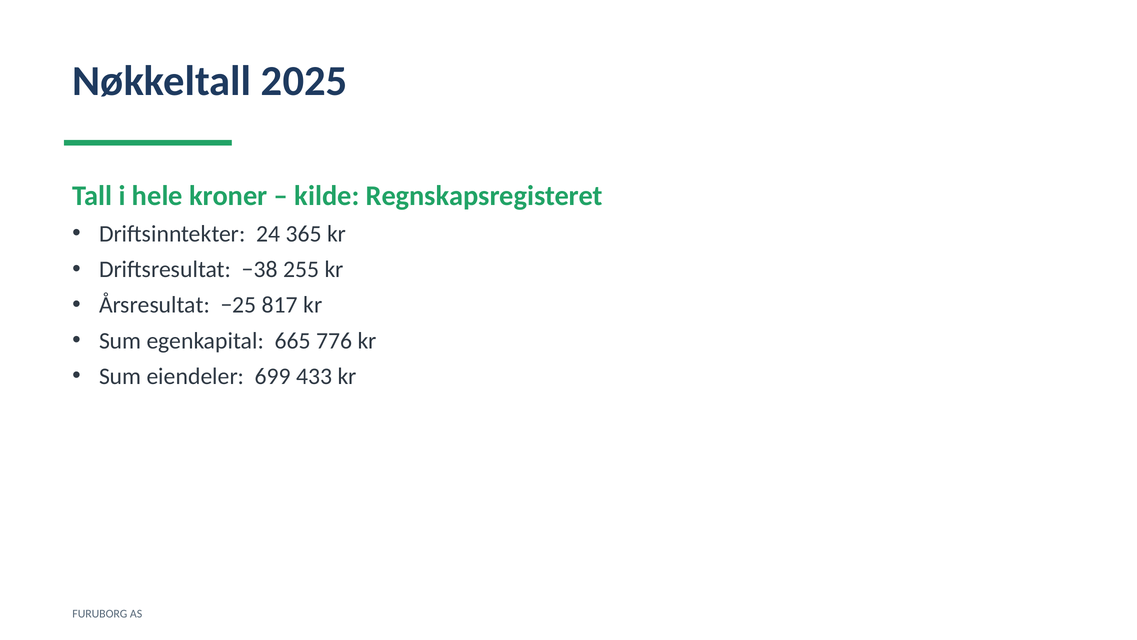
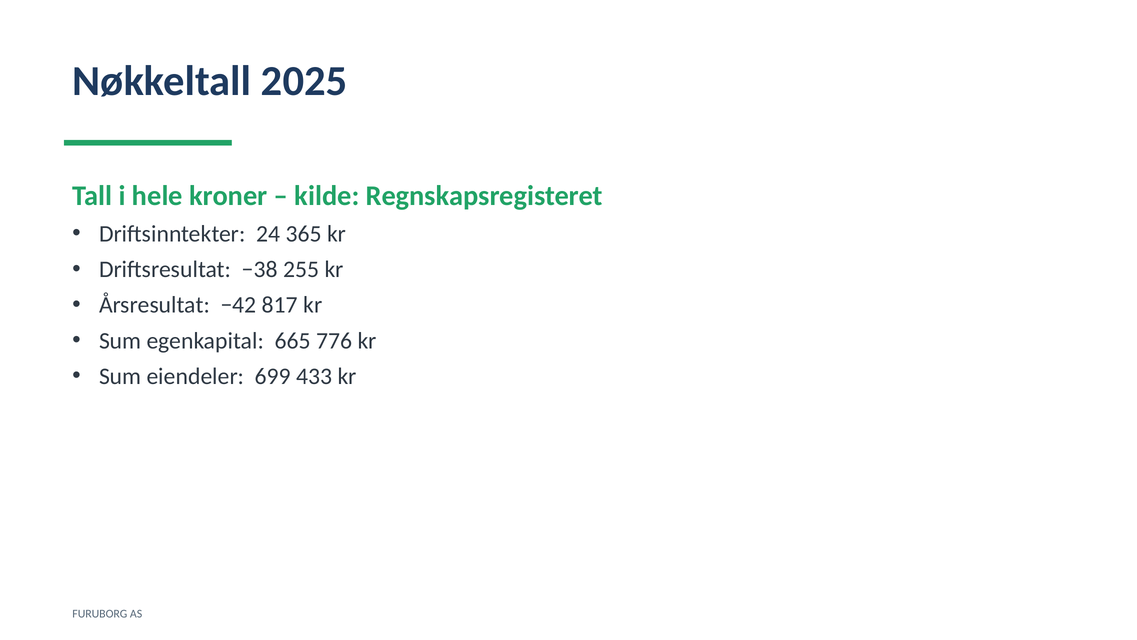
−25: −25 -> −42
